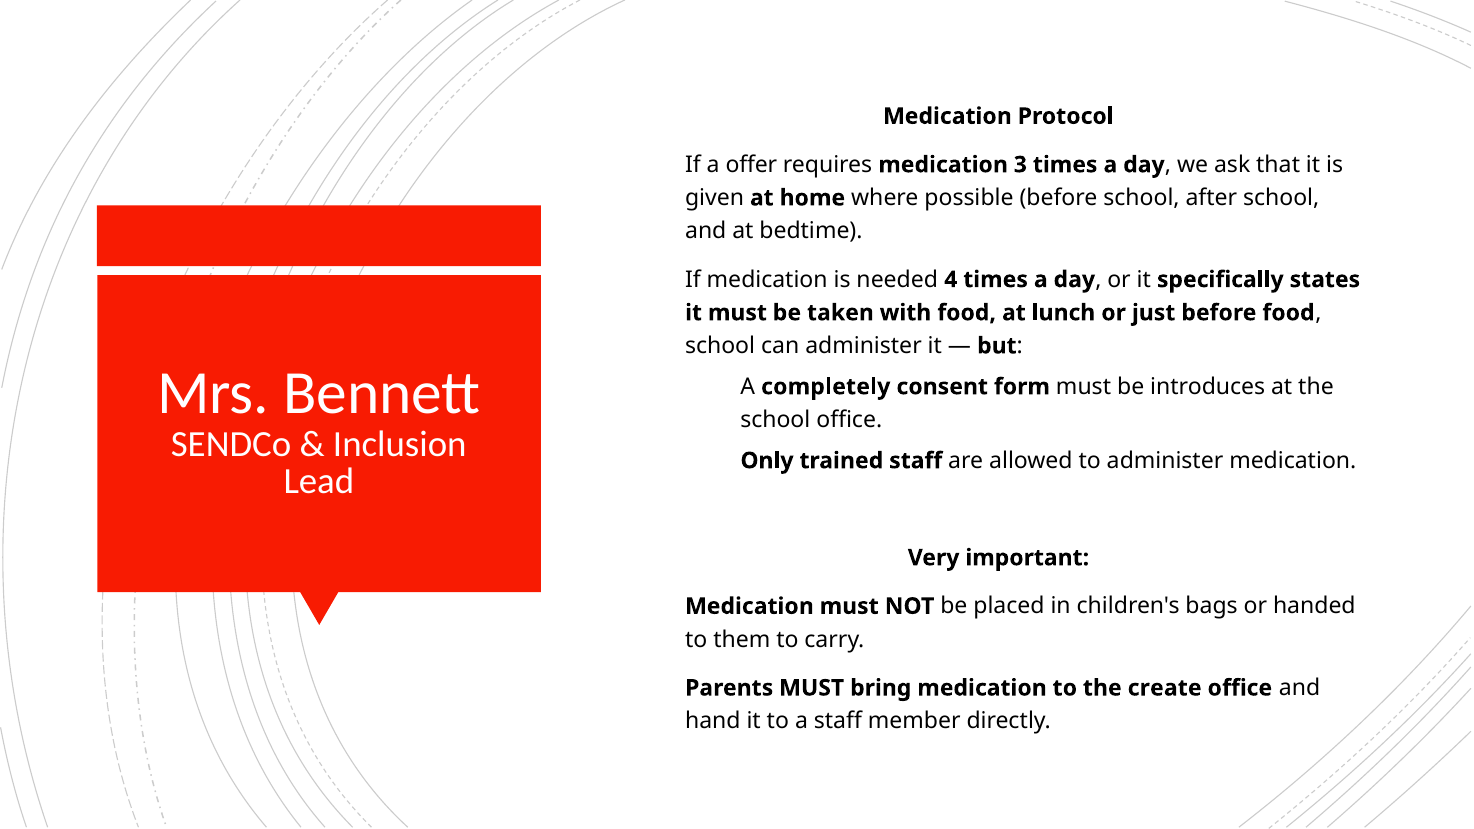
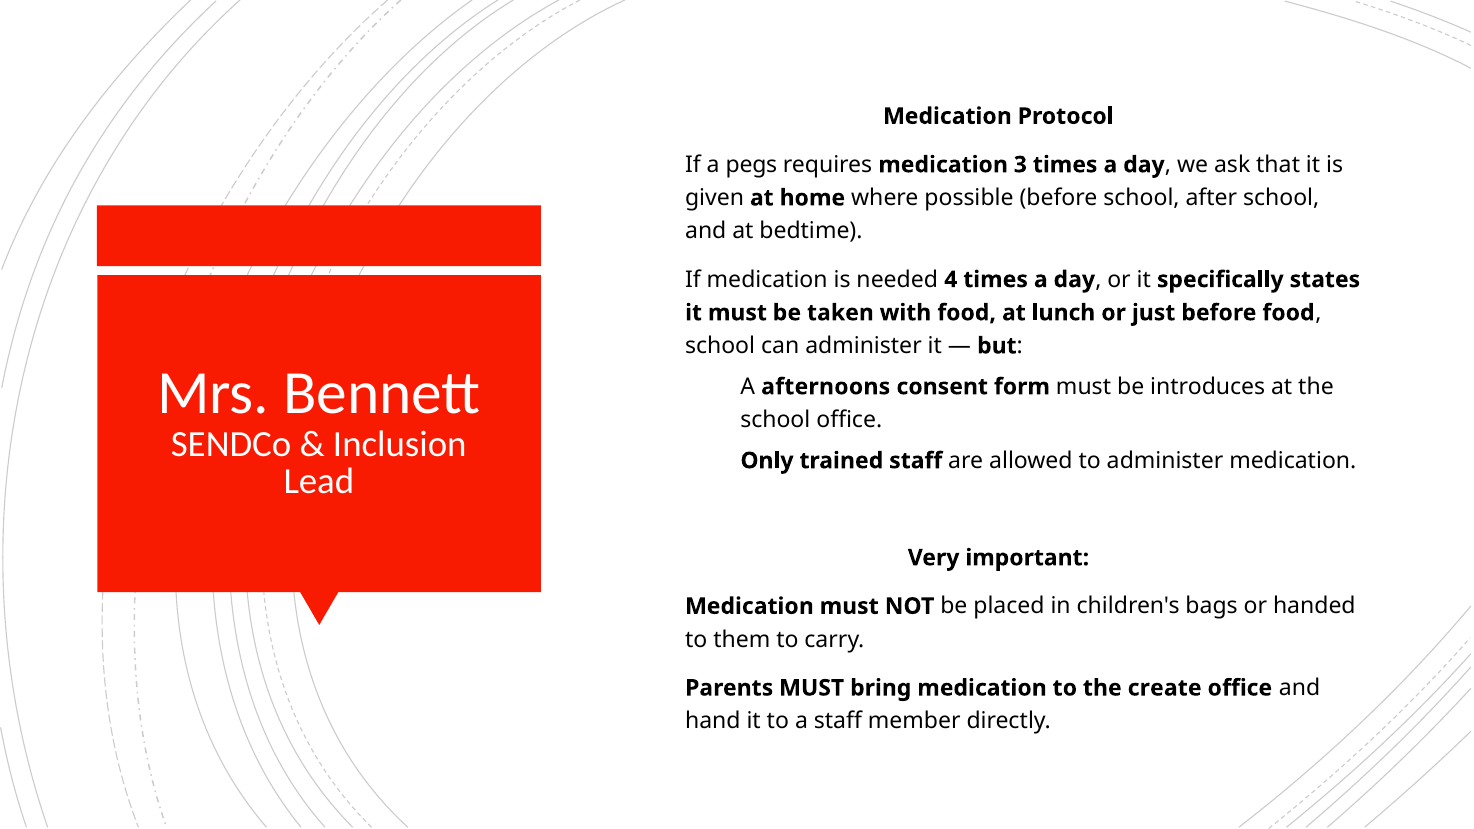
offer: offer -> pegs
completely: completely -> afternoons
